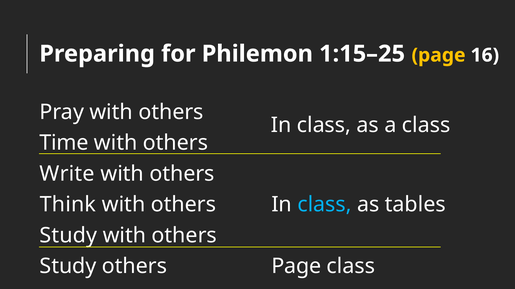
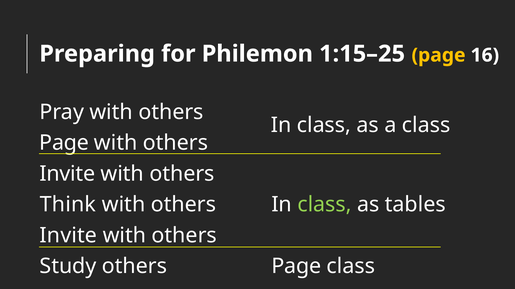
Time at (64, 143): Time -> Page
Write at (67, 174): Write -> Invite
class at (324, 205) colour: light blue -> light green
Study at (68, 236): Study -> Invite
